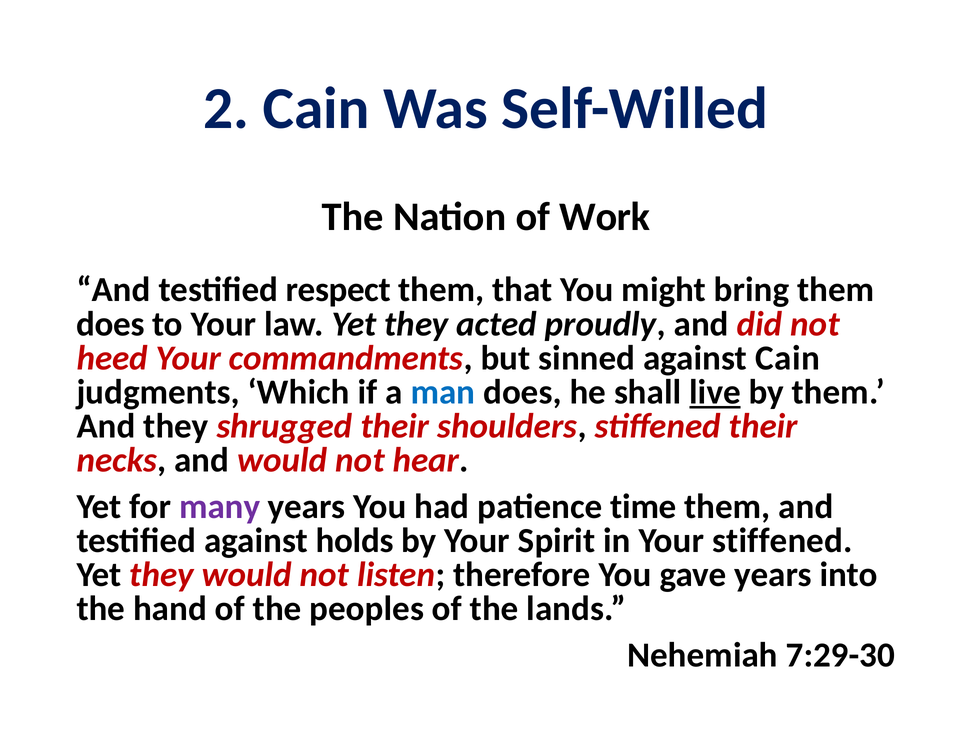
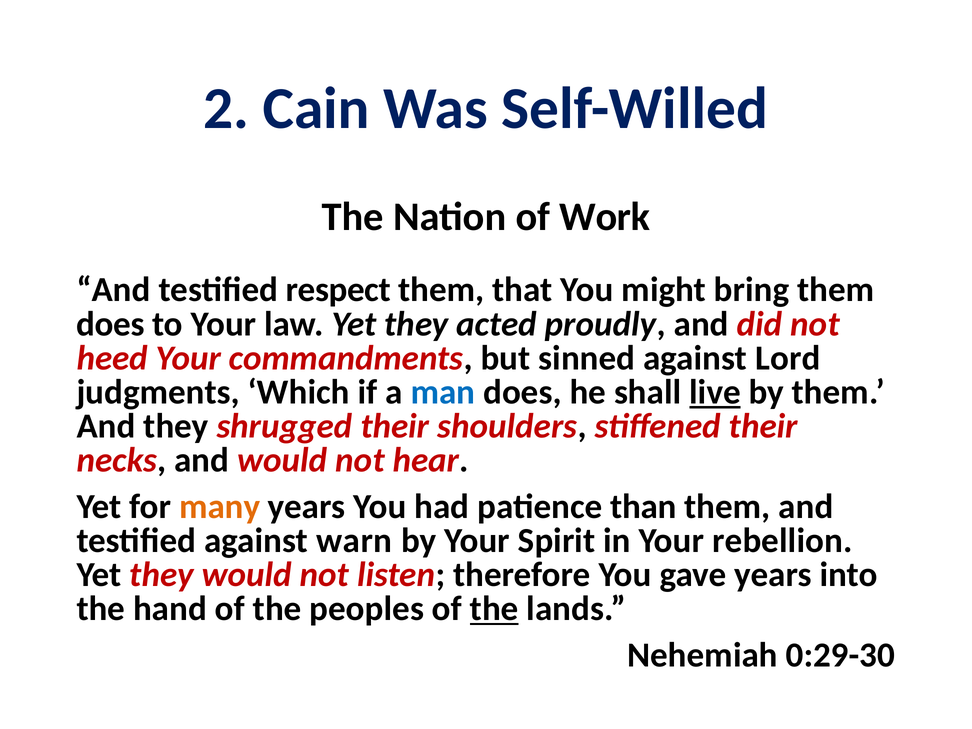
against Cain: Cain -> Lord
many colour: purple -> orange
time: time -> than
holds: holds -> warn
Your stiffened: stiffened -> rebellion
the at (494, 609) underline: none -> present
7:29-30: 7:29-30 -> 0:29-30
